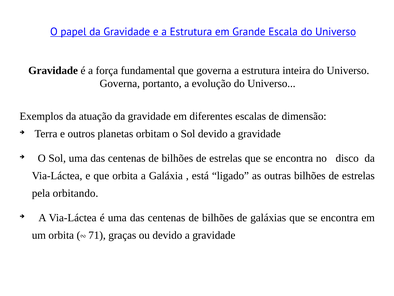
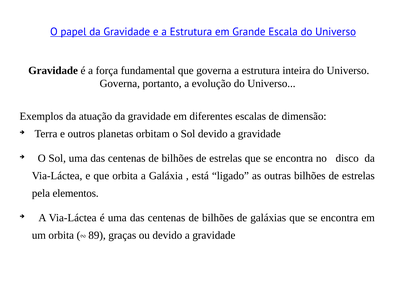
orbitando: orbitando -> elementos
71: 71 -> 89
